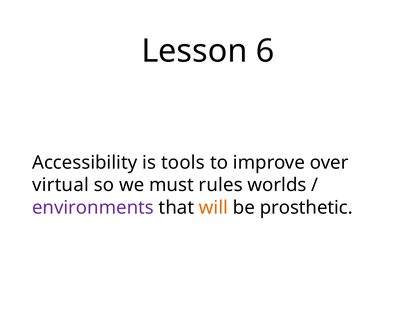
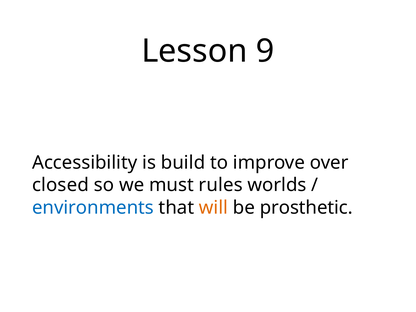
6: 6 -> 9
tools: tools -> build
virtual: virtual -> closed
environments colour: purple -> blue
